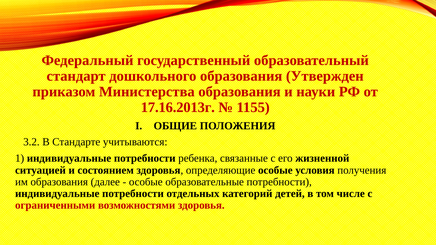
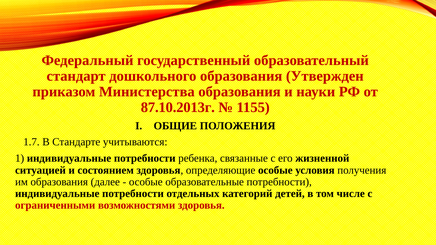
17.16.2013г: 17.16.2013г -> 87.10.2013г
3.2: 3.2 -> 1.7
